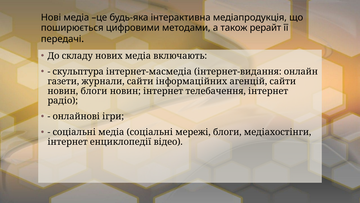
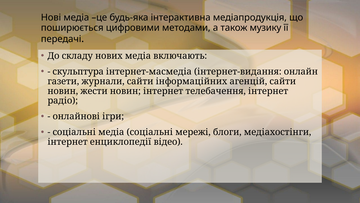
рерайт: рерайт -> музику
новин блоги: блоги -> жести
